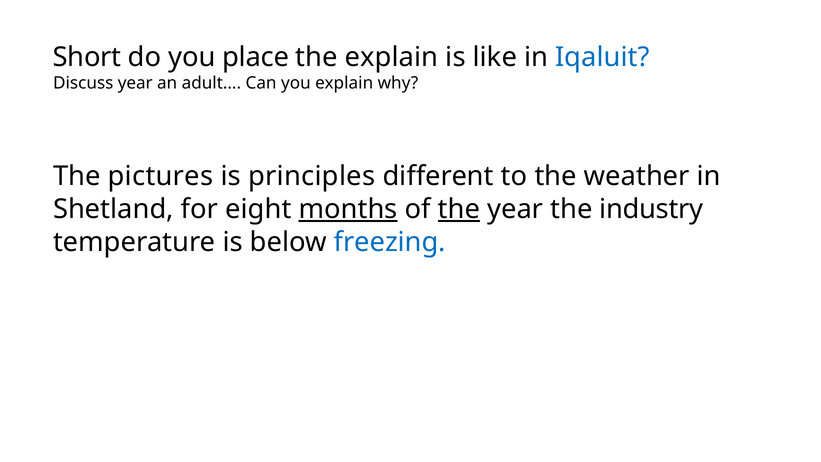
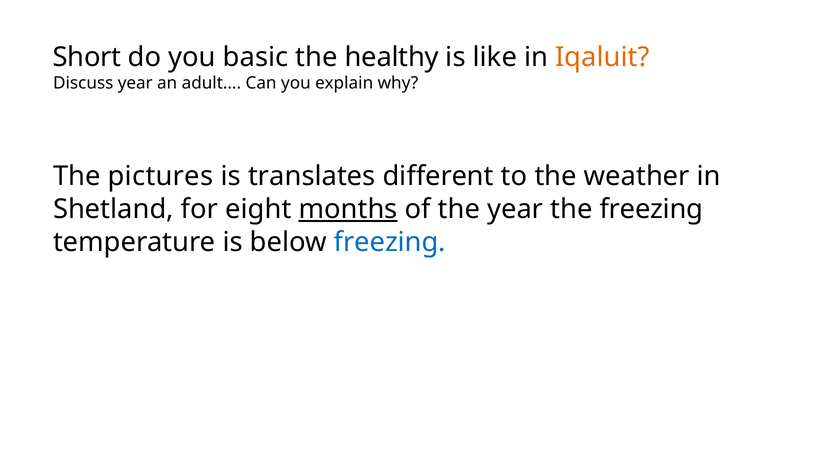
place: place -> basic
the explain: explain -> healthy
Iqaluit colour: blue -> orange
principles: principles -> translates
the at (459, 209) underline: present -> none
the industry: industry -> freezing
